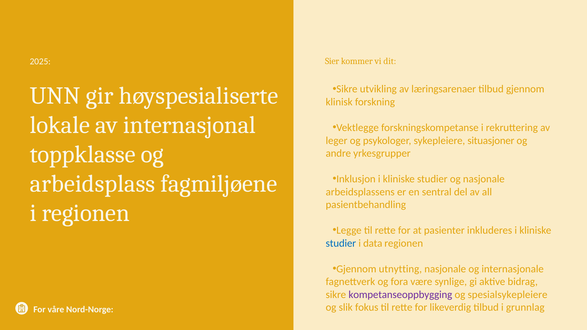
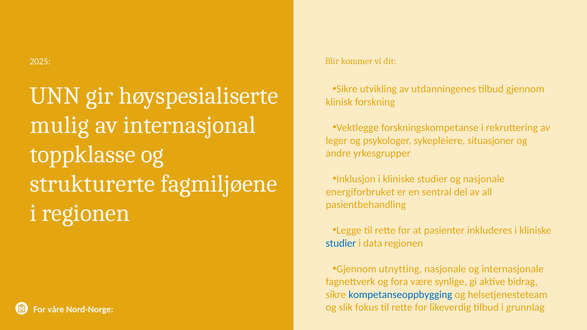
Sier: Sier -> Blir
læringsarenaer: læringsarenaer -> utdanningenes
lokale: lokale -> mulig
arbeidsplass: arbeidsplass -> strukturerte
arbeidsplassens: arbeidsplassens -> energiforbruket
kompetanseoppbygging colour: purple -> blue
spesialsykepleiere: spesialsykepleiere -> helsetjenesteteam
